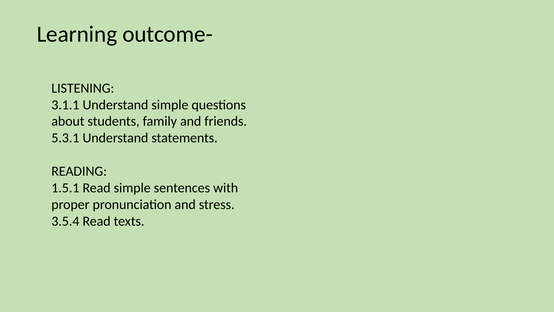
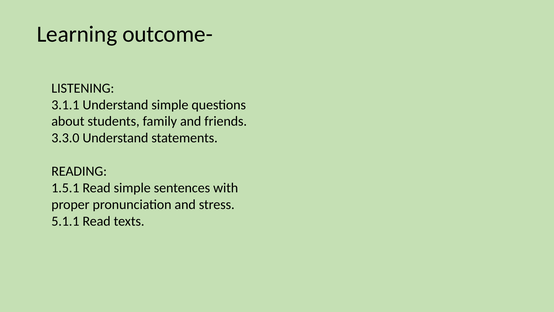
5.3.1: 5.3.1 -> 3.3.0
3.5.4: 3.5.4 -> 5.1.1
